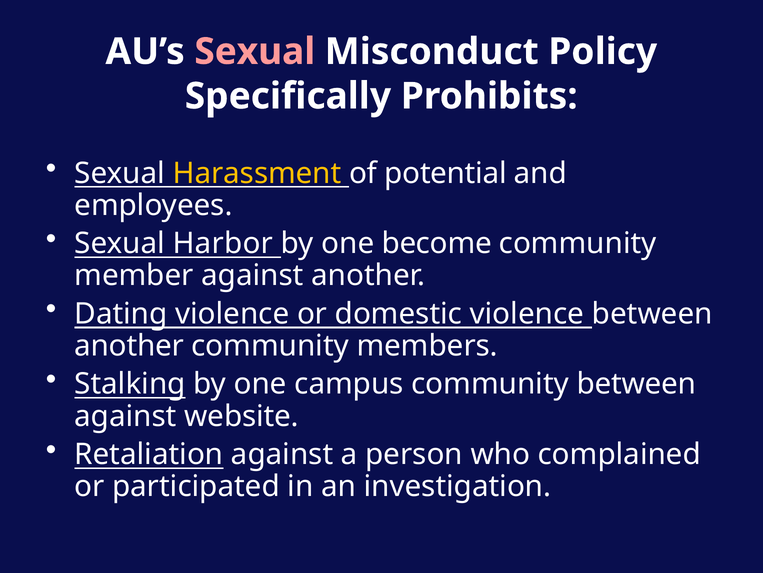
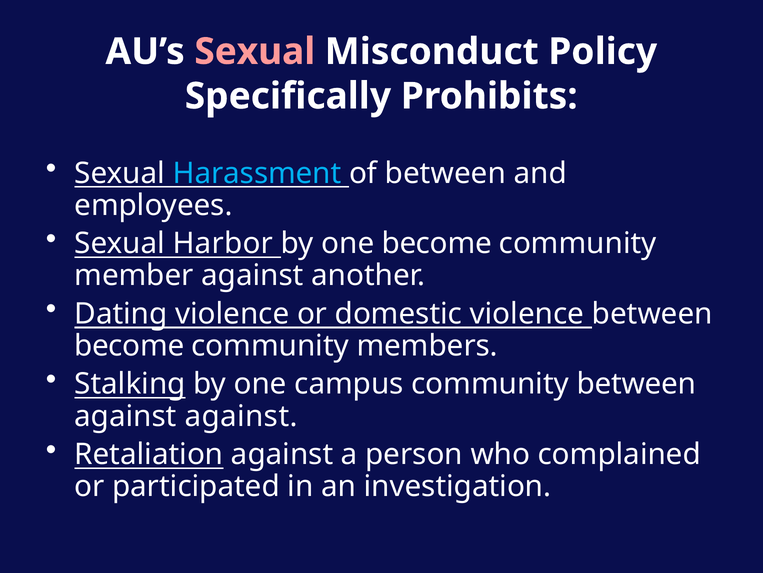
Harassment colour: yellow -> light blue
of potential: potential -> between
another at (129, 345): another -> become
against website: website -> against
